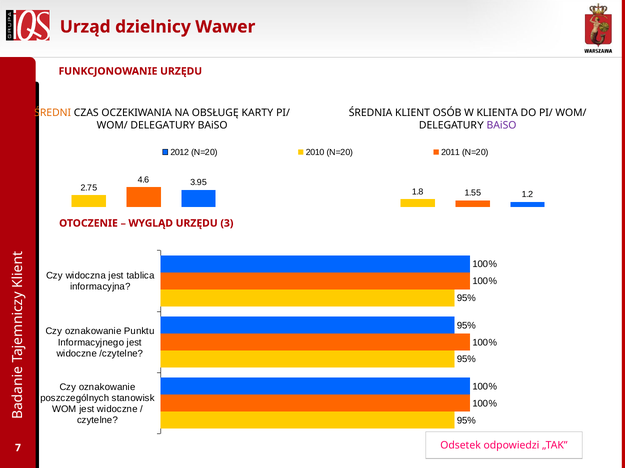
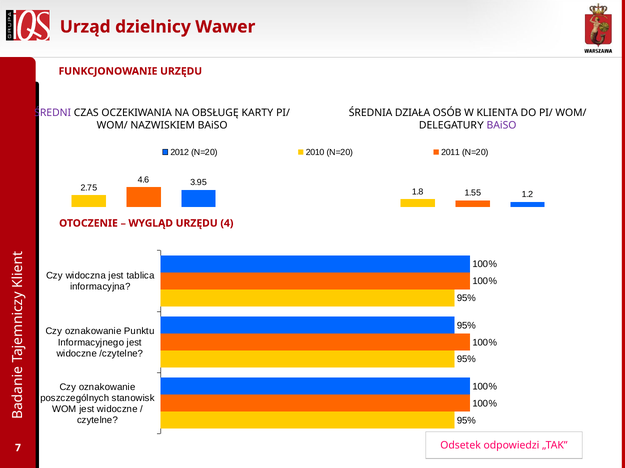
ŚREDNI colour: orange -> purple
KLIENT: KLIENT -> DZIAŁA
DELEGATURY: DELEGATURY -> NAZWISKIEM
3: 3 -> 4
